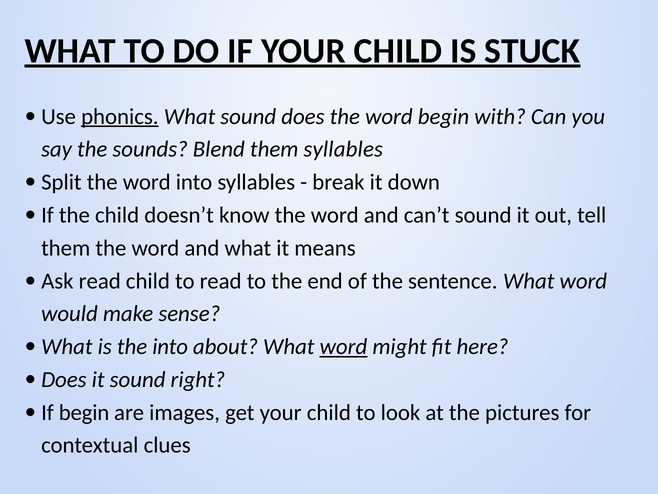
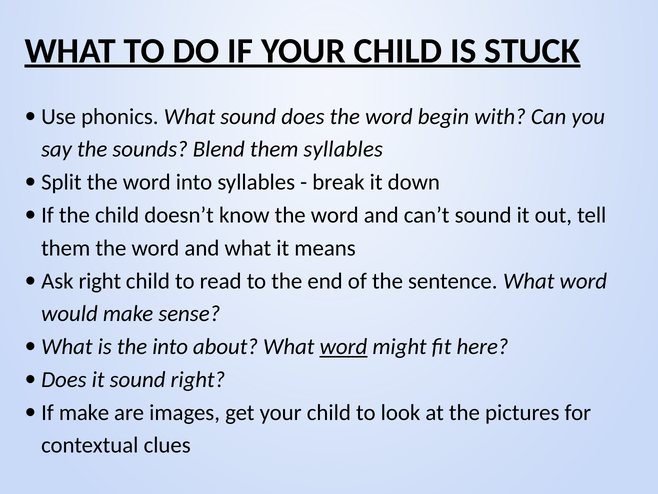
phonics underline: present -> none
Ask read: read -> right
If begin: begin -> make
